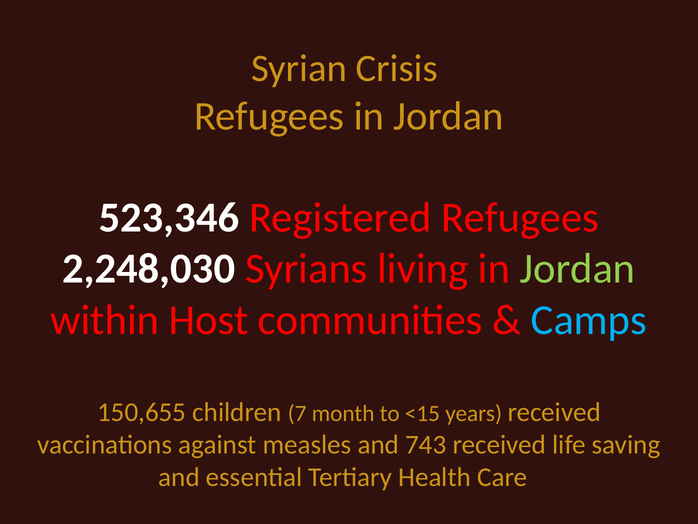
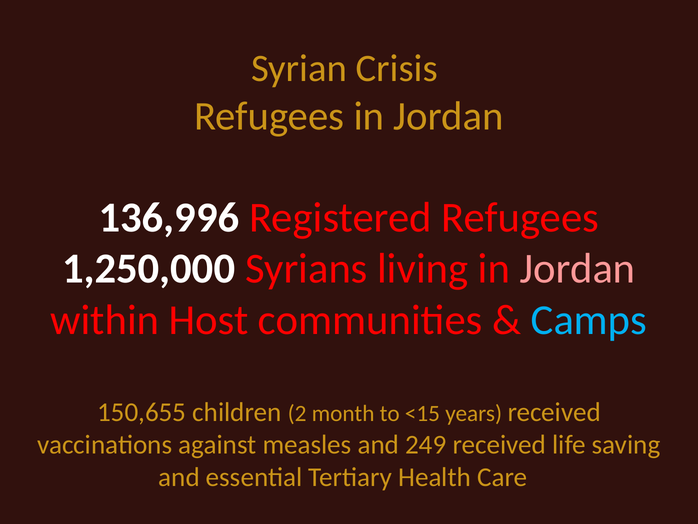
523,346: 523,346 -> 136,996
2,248,030: 2,248,030 -> 1,250,000
Jordan at (578, 269) colour: light green -> pink
7: 7 -> 2
743: 743 -> 249
